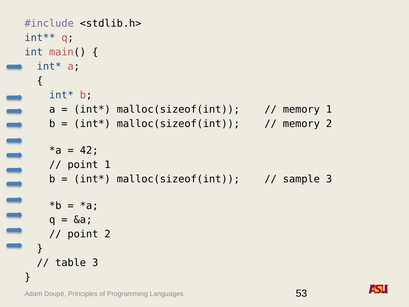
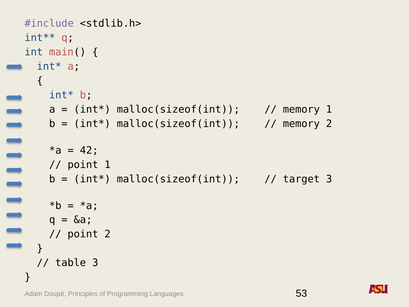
sample: sample -> target
